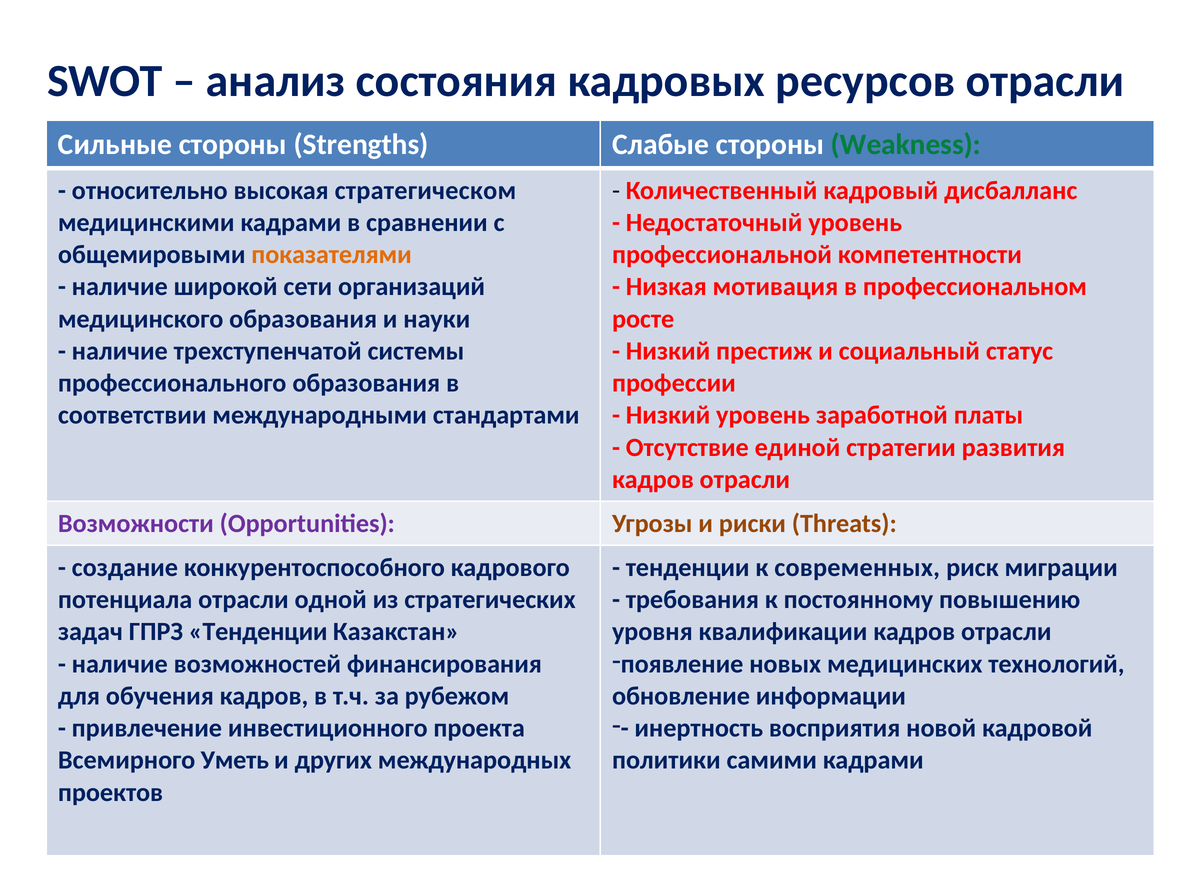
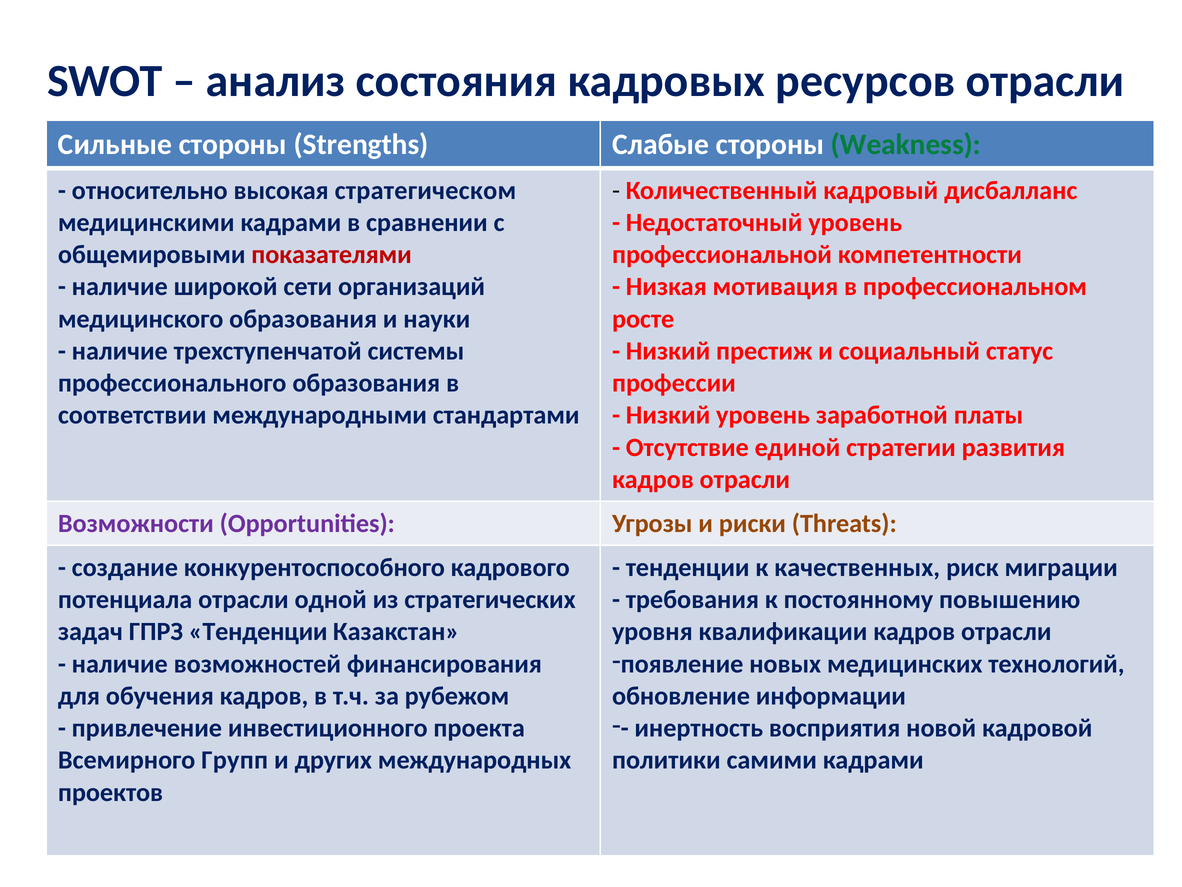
показателями colour: orange -> red
современных: современных -> качественных
Уметь: Уметь -> Групп
